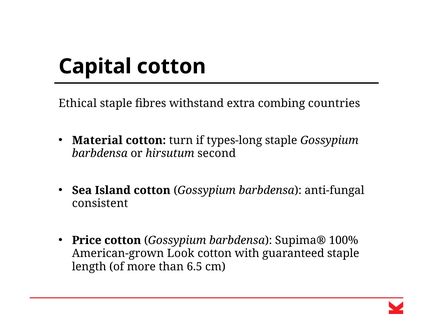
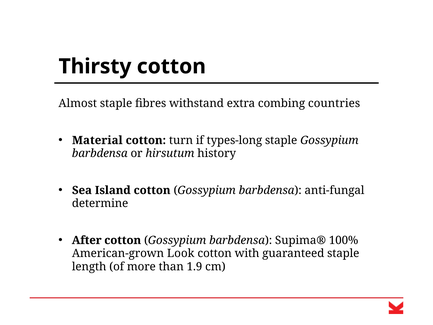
Capital: Capital -> Thirsty
Ethical: Ethical -> Almost
second: second -> history
consistent: consistent -> determine
Price: Price -> After
6.5: 6.5 -> 1.9
